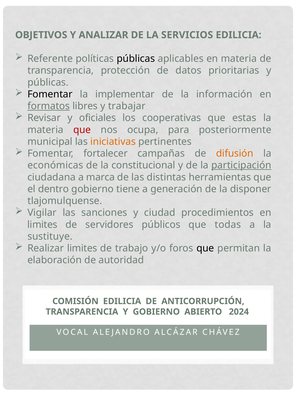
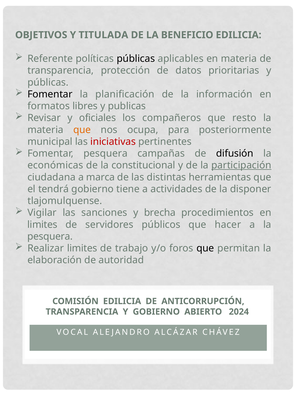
ANALIZAR: ANALIZAR -> TITULADA
SERVICIOS: SERVICIOS -> BENEFICIO
implementar: implementar -> planificación
formatos underline: present -> none
trabajar: trabajar -> publicas
cooperativas: cooperativas -> compañeros
estas: estas -> resto
que at (82, 130) colour: red -> orange
iniciativas colour: orange -> red
Fomentar fortalecer: fortalecer -> pesquera
difusión colour: orange -> black
dentro: dentro -> tendrá
generación: generación -> actividades
ciudad: ciudad -> brecha
todas: todas -> hacer
sustituye at (50, 236): sustituye -> pesquera
